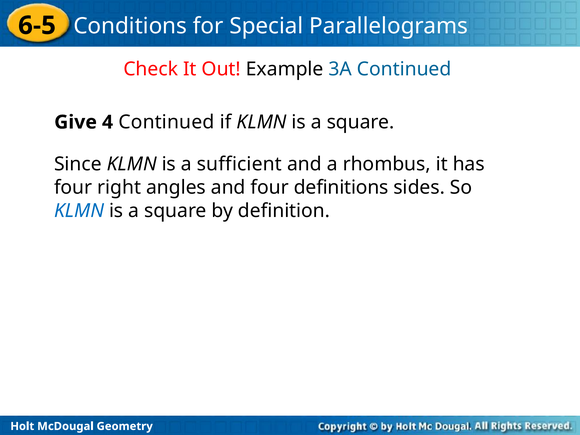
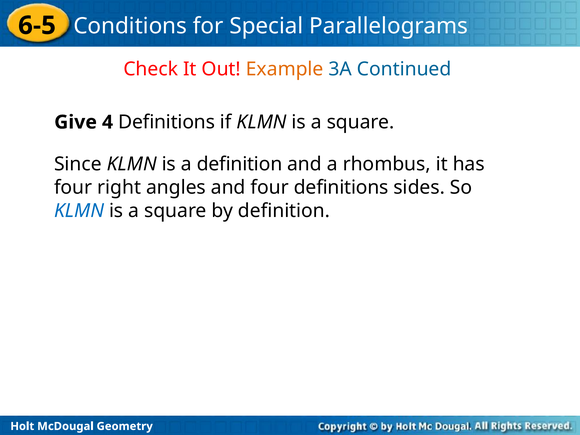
Example colour: black -> orange
4 Continued: Continued -> Definitions
a sufficient: sufficient -> definition
